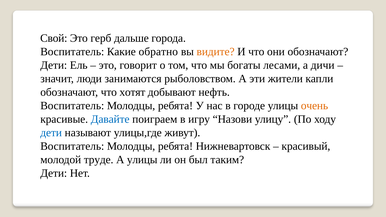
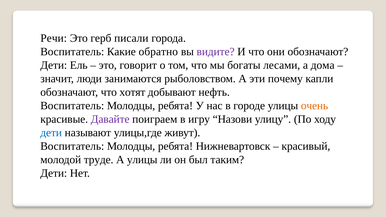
Свой: Свой -> Речи
дальше: дальше -> писали
видите colour: orange -> purple
дичи: дичи -> дома
жители: жители -> почему
Давайте colour: blue -> purple
